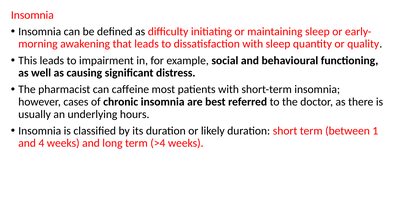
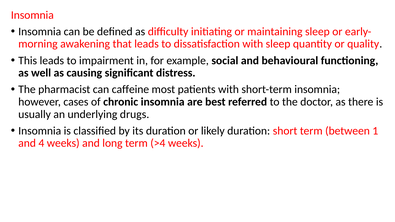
hours: hours -> drugs
